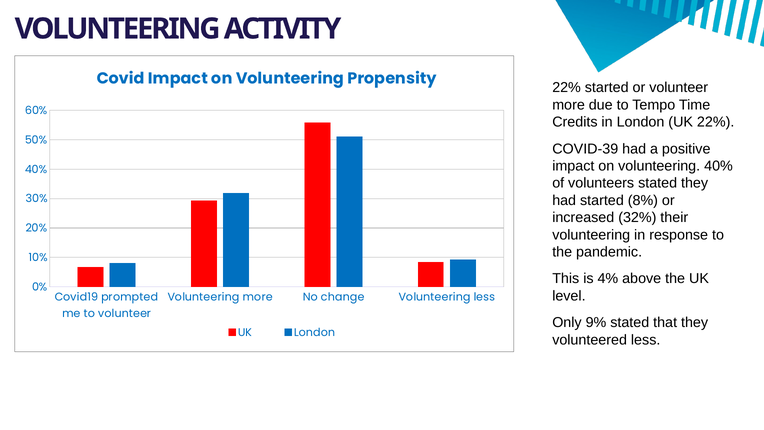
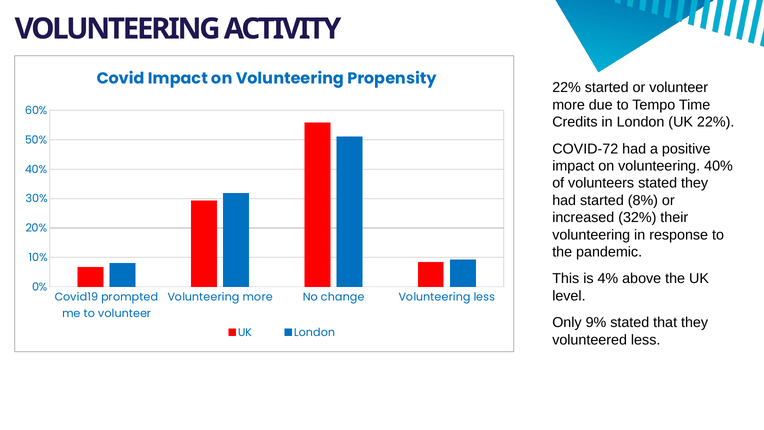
COVID-39: COVID-39 -> COVID-72
